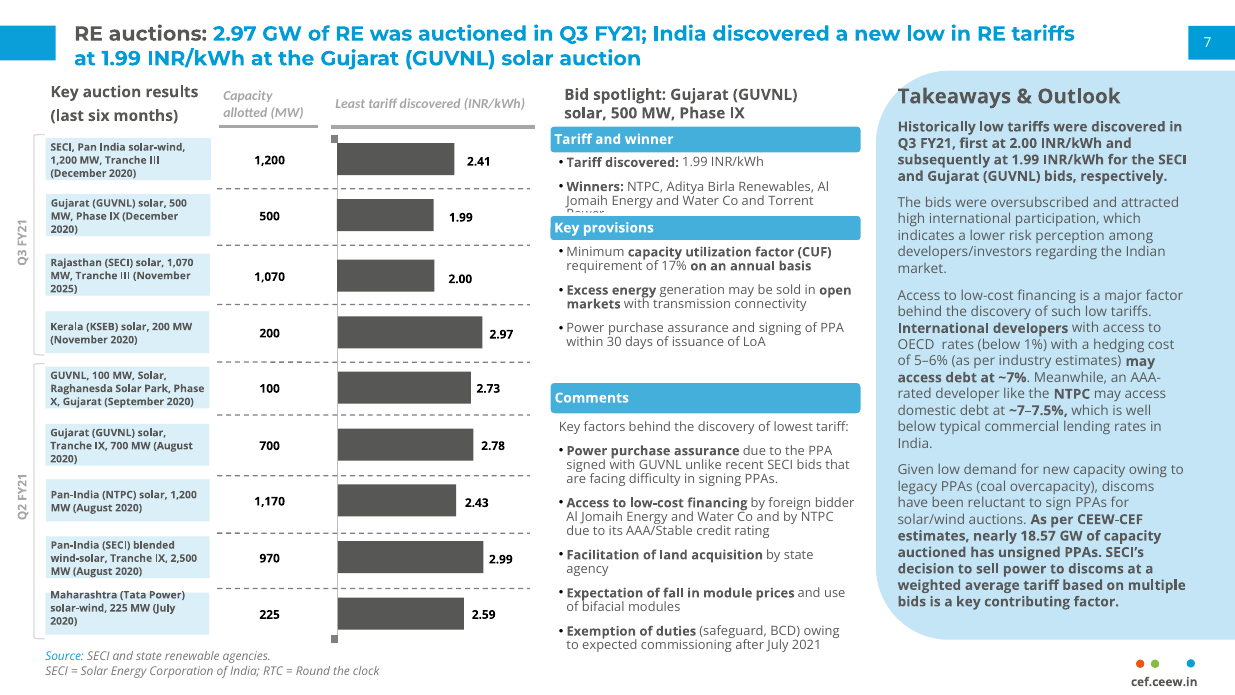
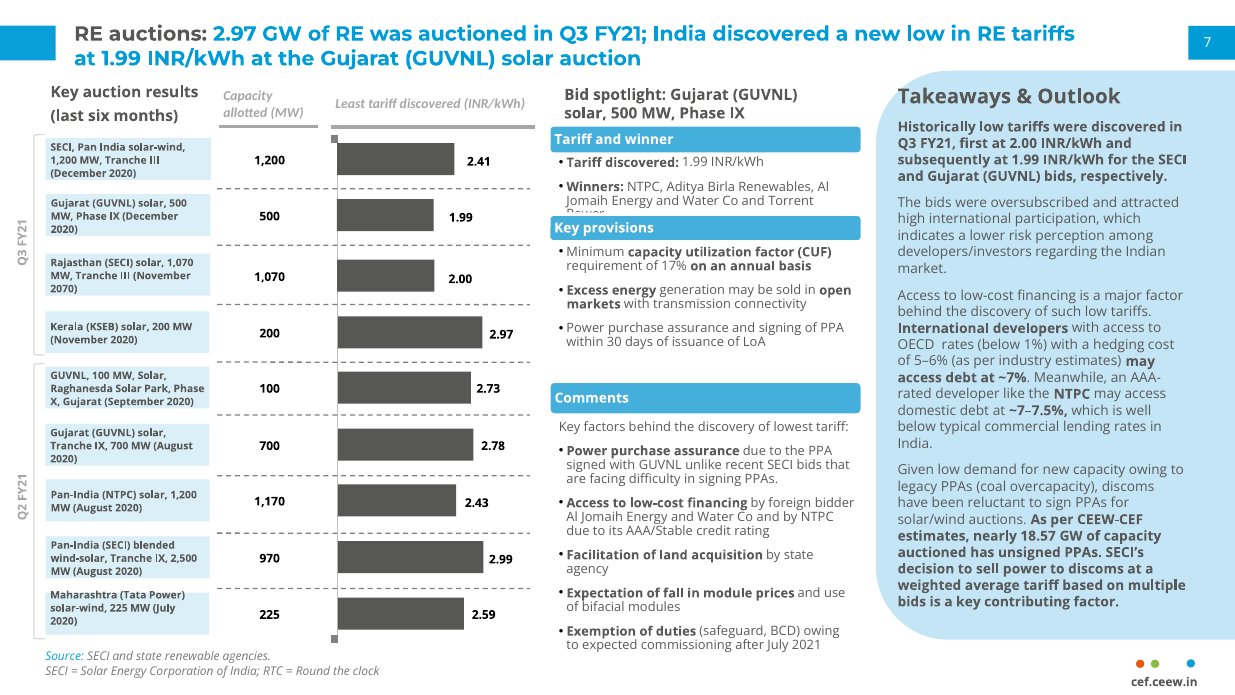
2025: 2025 -> 2070
